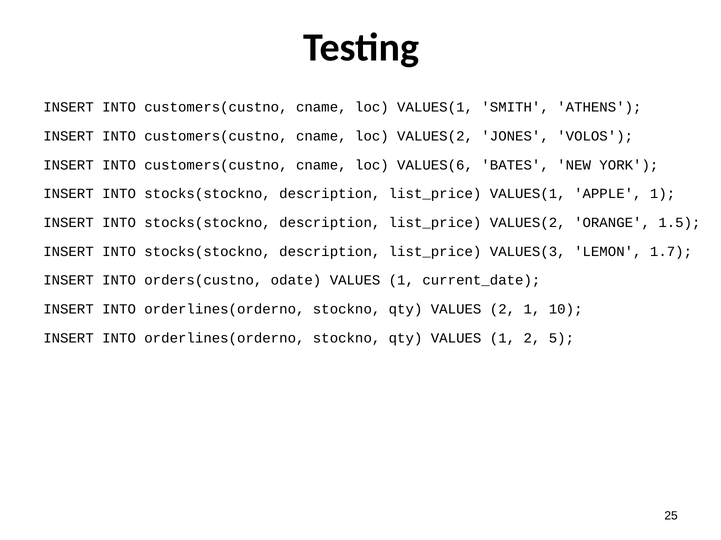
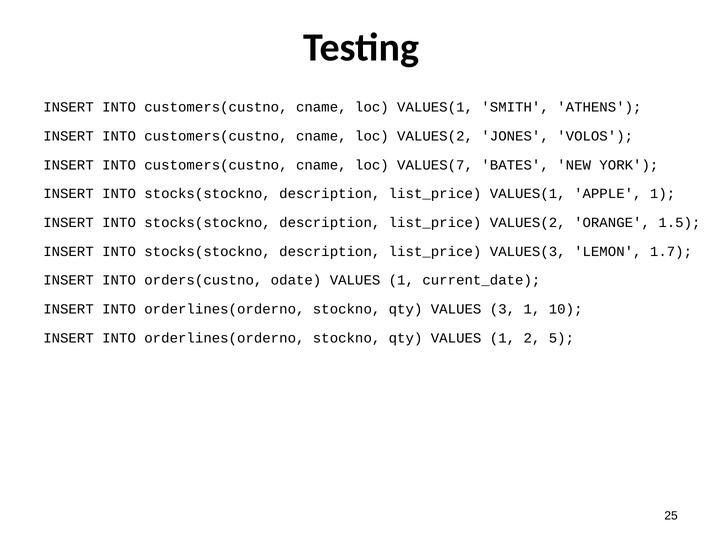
VALUES(6: VALUES(6 -> VALUES(7
VALUES 2: 2 -> 3
